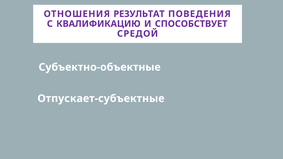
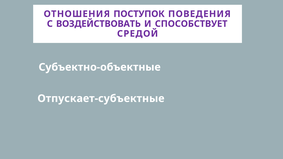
РЕЗУЛЬТАТ: РЕЗУЛЬТАТ -> ПОСТУПОК
КВАЛИФИКАЦИЮ: КВАЛИФИКАЦИЮ -> ВОЗДЕЙСТВОВАТЬ
